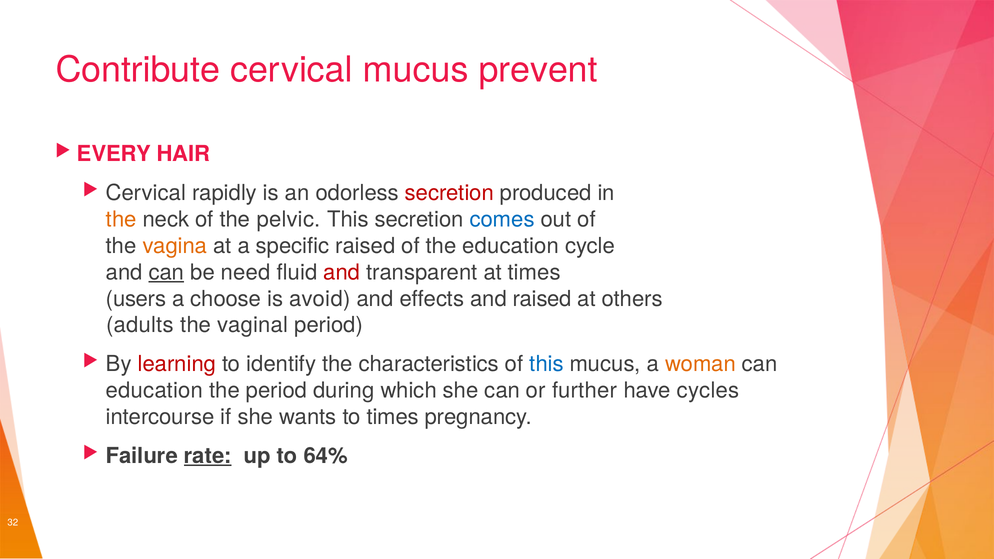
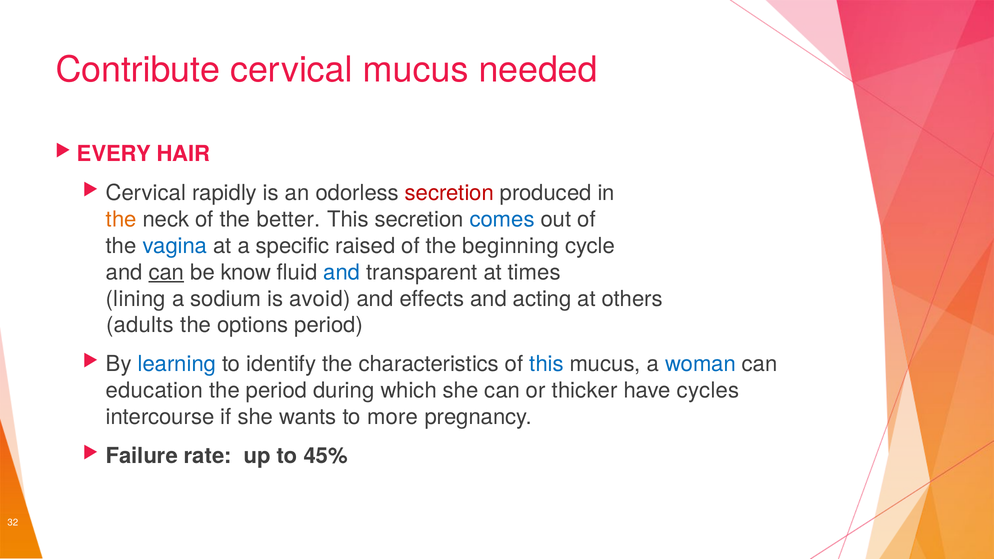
prevent: prevent -> needed
pelvic: pelvic -> better
vagina colour: orange -> blue
the education: education -> beginning
need: need -> know
and at (342, 272) colour: red -> blue
users: users -> lining
choose: choose -> sodium
and raised: raised -> acting
vaginal: vaginal -> options
learning colour: red -> blue
woman colour: orange -> blue
further: further -> thicker
to times: times -> more
rate underline: present -> none
64%: 64% -> 45%
